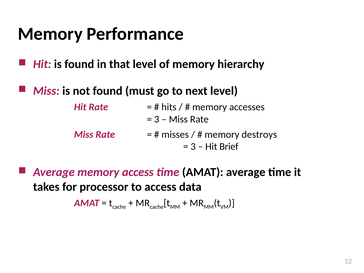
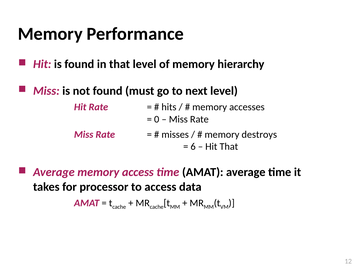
3 at (157, 119): 3 -> 0
3 at (193, 147): 3 -> 6
Hit Brief: Brief -> That
